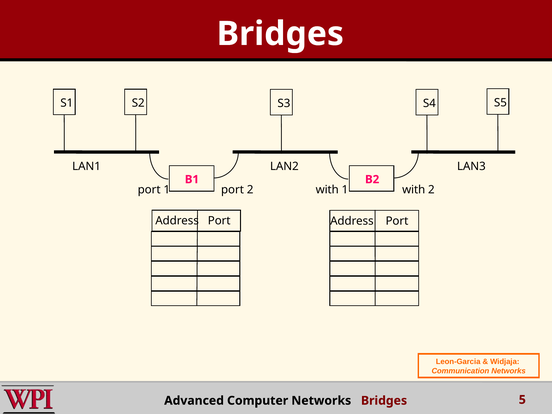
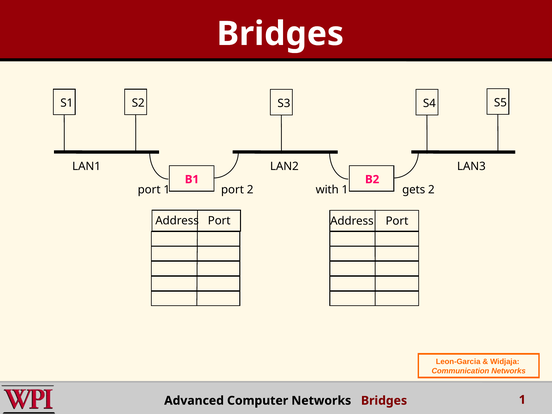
1 with: with -> gets
Bridges 5: 5 -> 1
